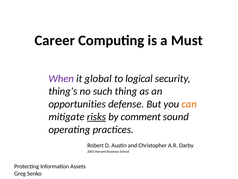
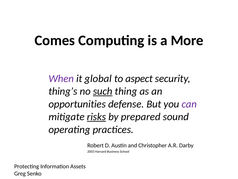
Career: Career -> Comes
Must: Must -> More
logical: logical -> aspect
such underline: none -> present
can colour: orange -> purple
comment: comment -> prepared
